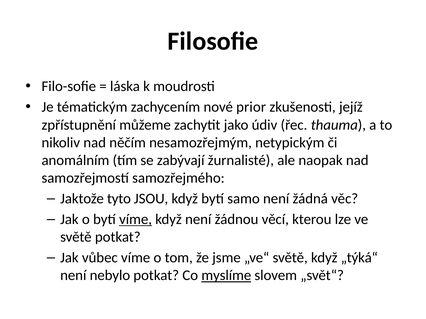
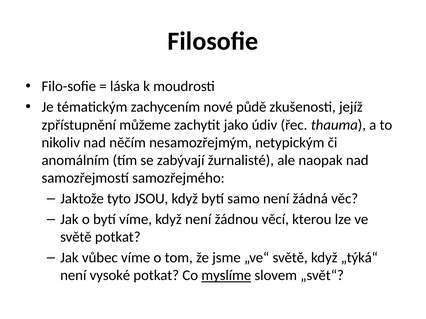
prior: prior -> půdě
víme at (136, 220) underline: present -> none
nebylo: nebylo -> vysoké
